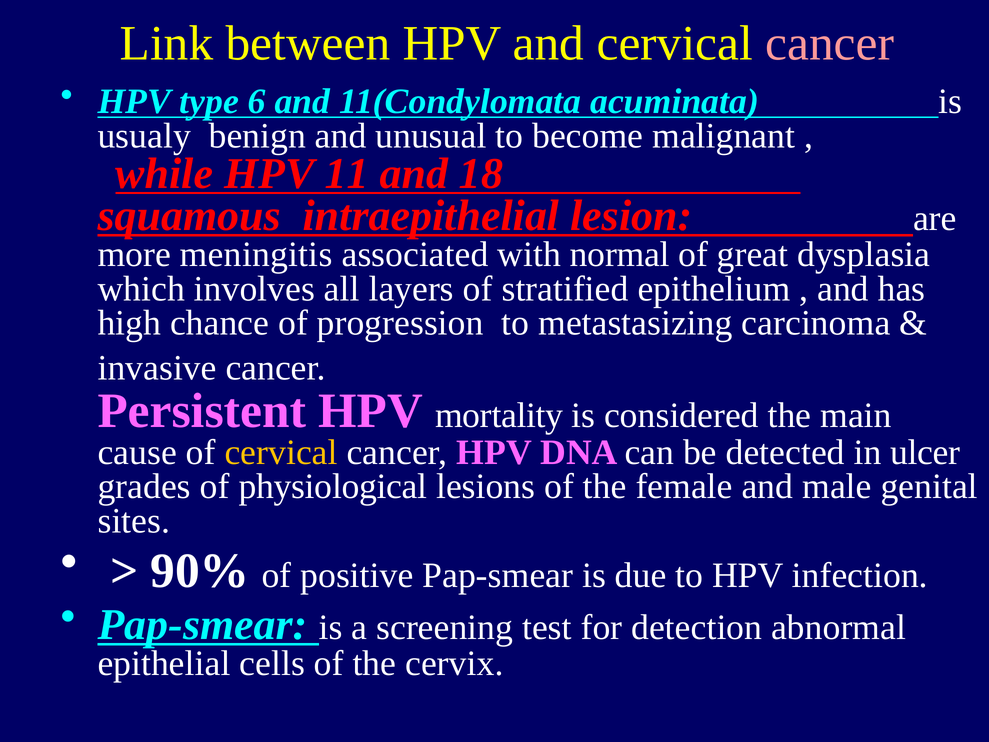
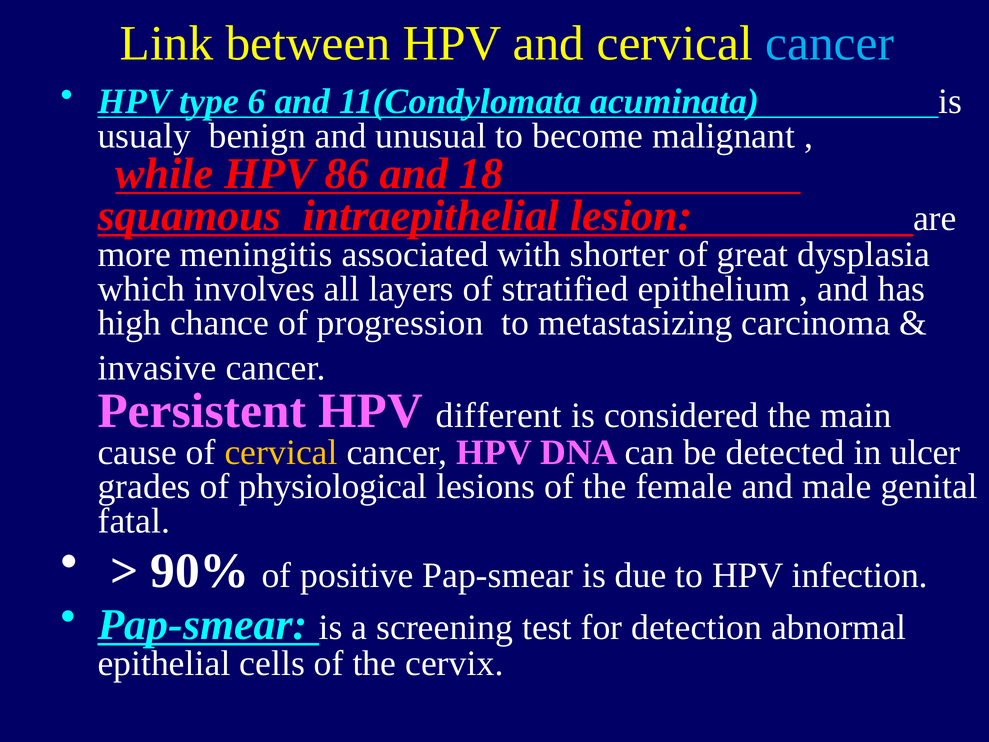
cancer at (830, 43) colour: pink -> light blue
11: 11 -> 86
normal: normal -> shorter
mortality: mortality -> different
sites: sites -> fatal
